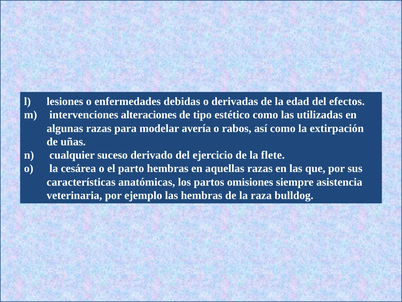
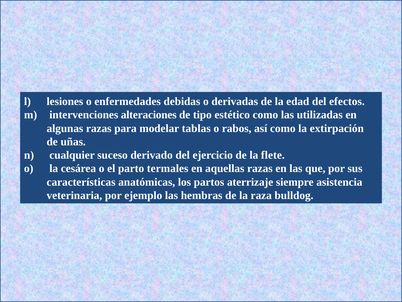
avería: avería -> tablas
parto hembras: hembras -> termales
omisiones: omisiones -> aterrizaje
